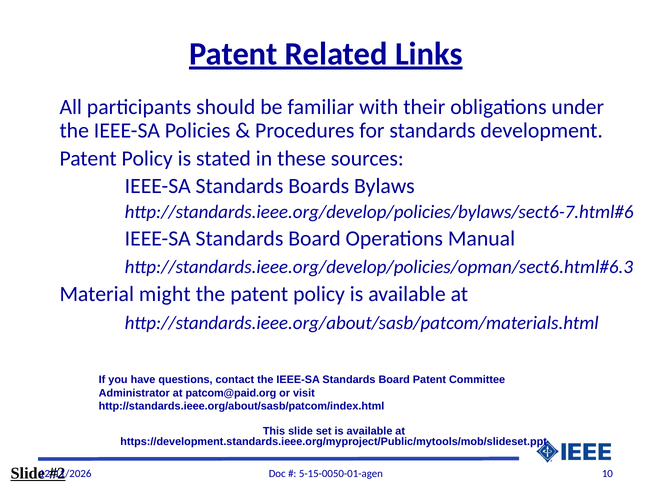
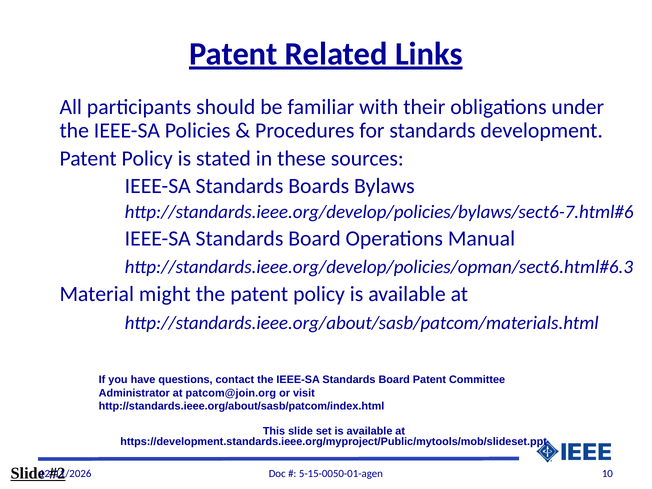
patcom@paid.org: patcom@paid.org -> patcom@join.org
